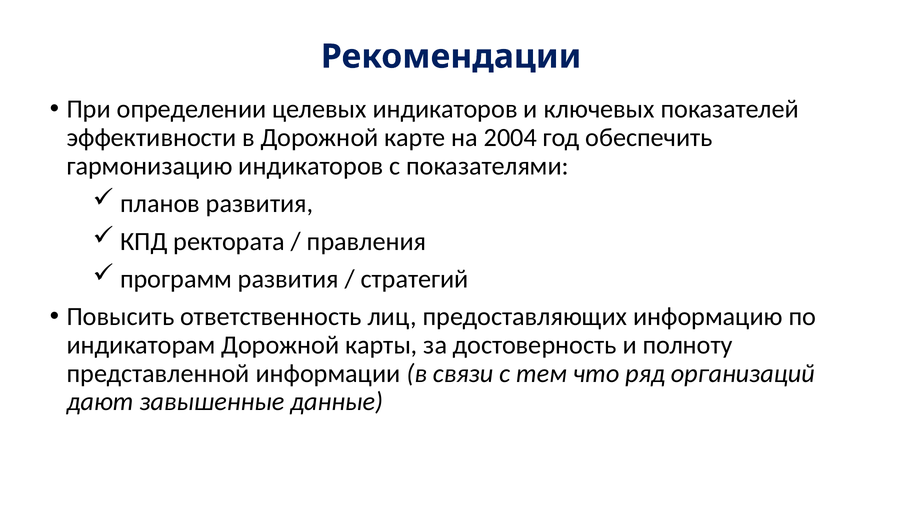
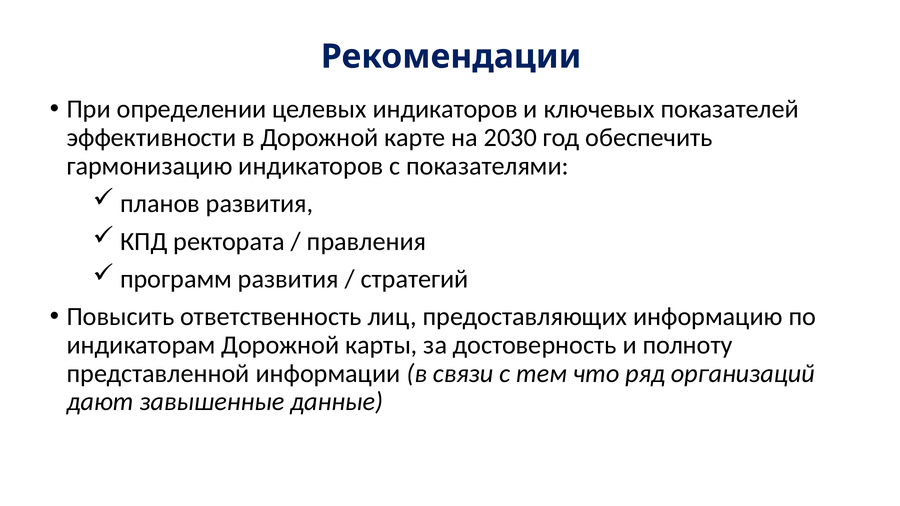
2004: 2004 -> 2030
